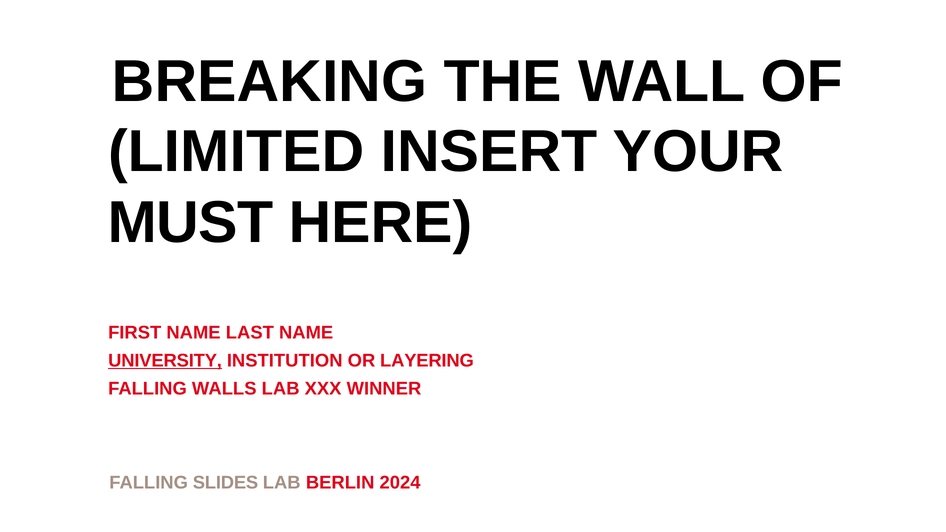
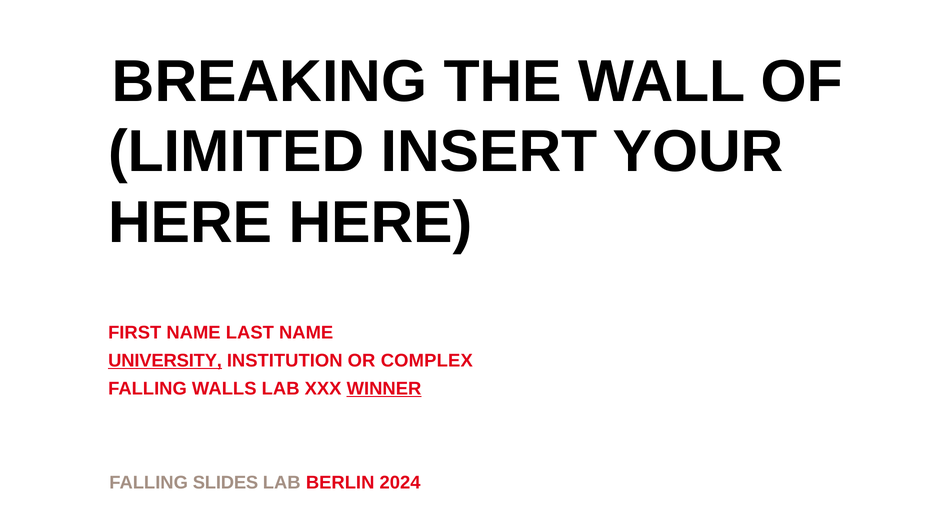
MUST at (190, 223): MUST -> HERE
LAYERING: LAYERING -> COMPLEX
WINNER underline: none -> present
